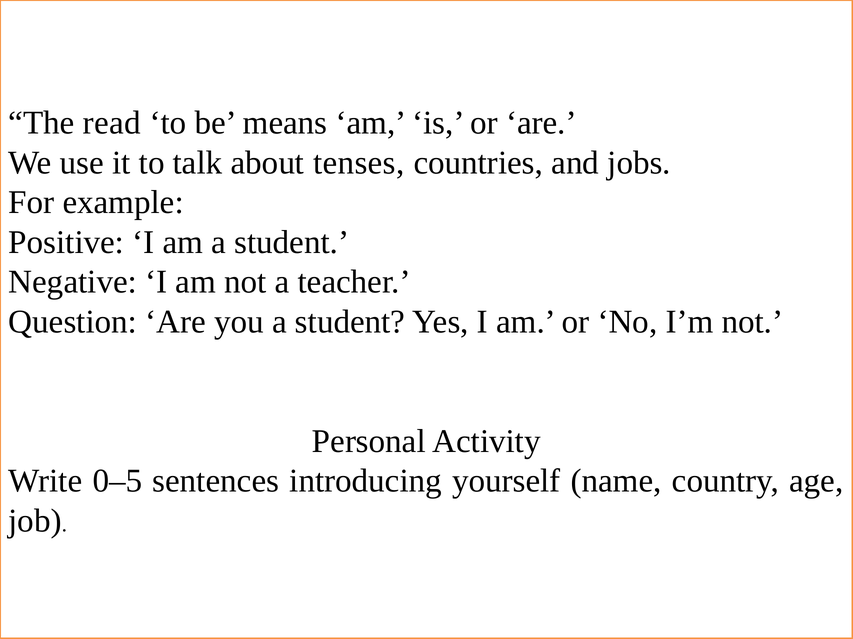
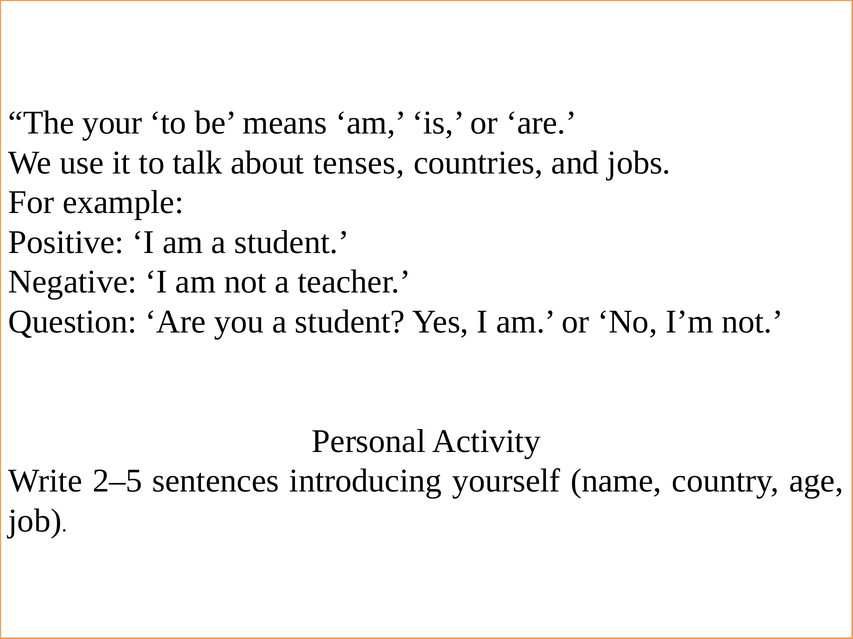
read: read -> your
0–5: 0–5 -> 2–5
